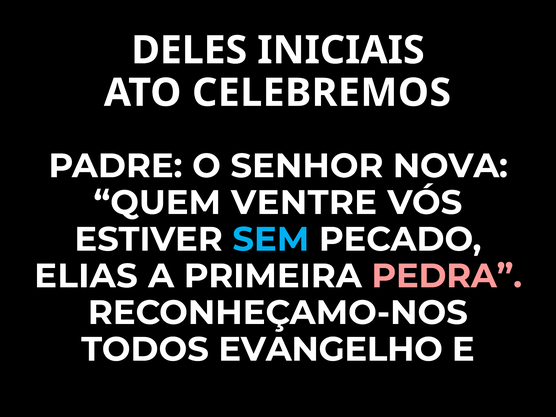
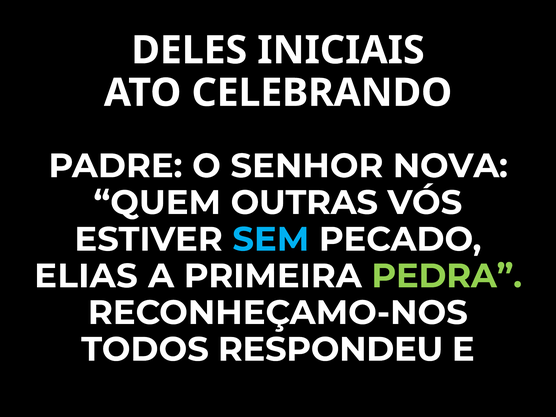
CELEBREMOS: CELEBREMOS -> CELEBRANDO
VENTRE: VENTRE -> OUTRAS
PEDRA colour: pink -> light green
EVANGELHO: EVANGELHO -> RESPONDEU
